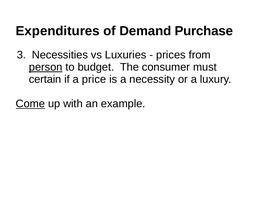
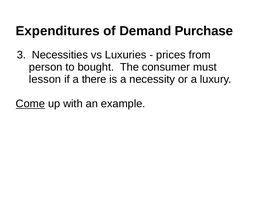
person underline: present -> none
budget: budget -> bought
certain: certain -> lesson
price: price -> there
